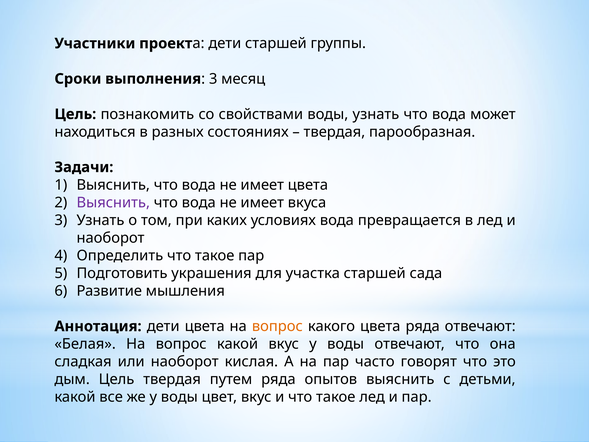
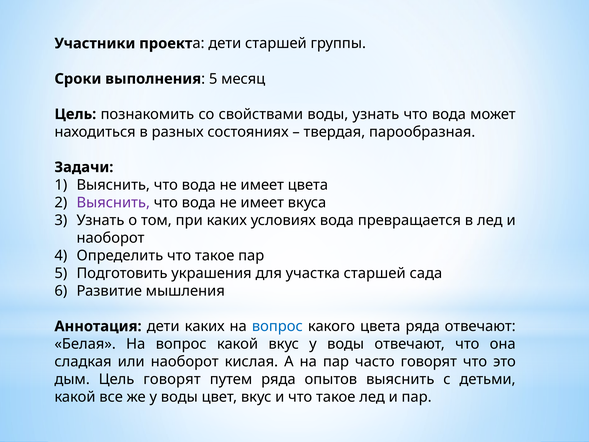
3 at (213, 79): 3 -> 5
дети цвета: цвета -> каких
вопрос at (277, 326) colour: orange -> blue
Цель твердая: твердая -> говорят
